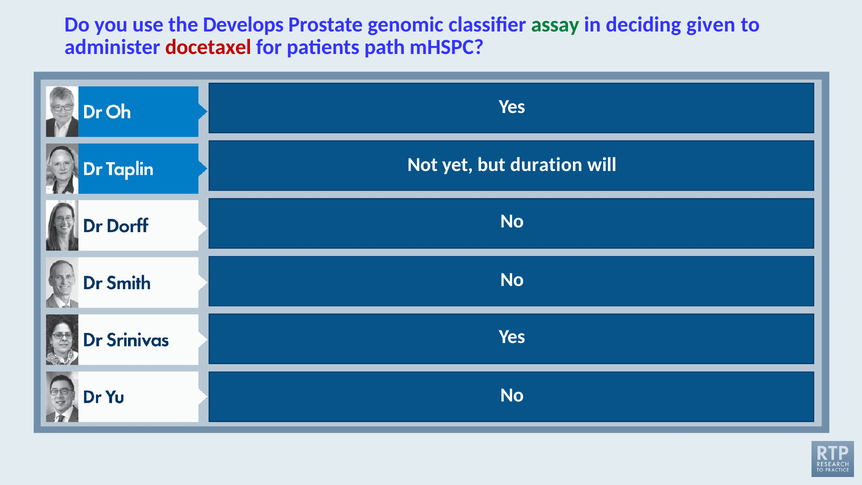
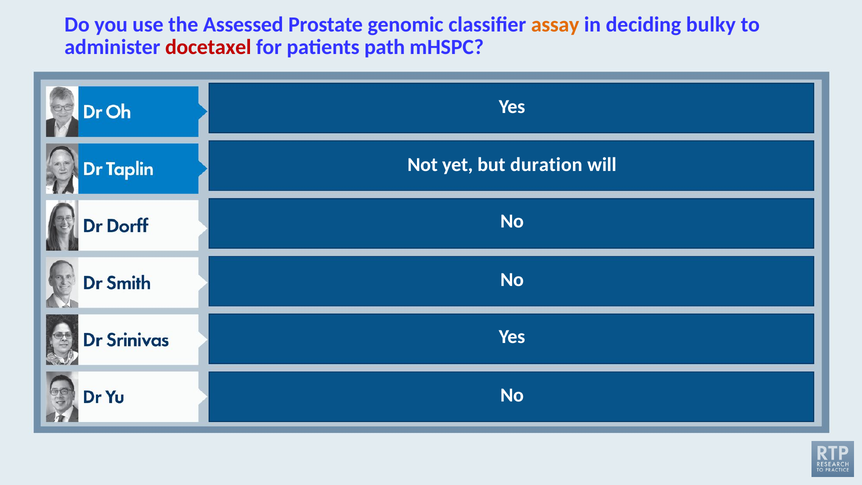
Develops: Develops -> Assessed
assay colour: green -> orange
given: given -> bulky
